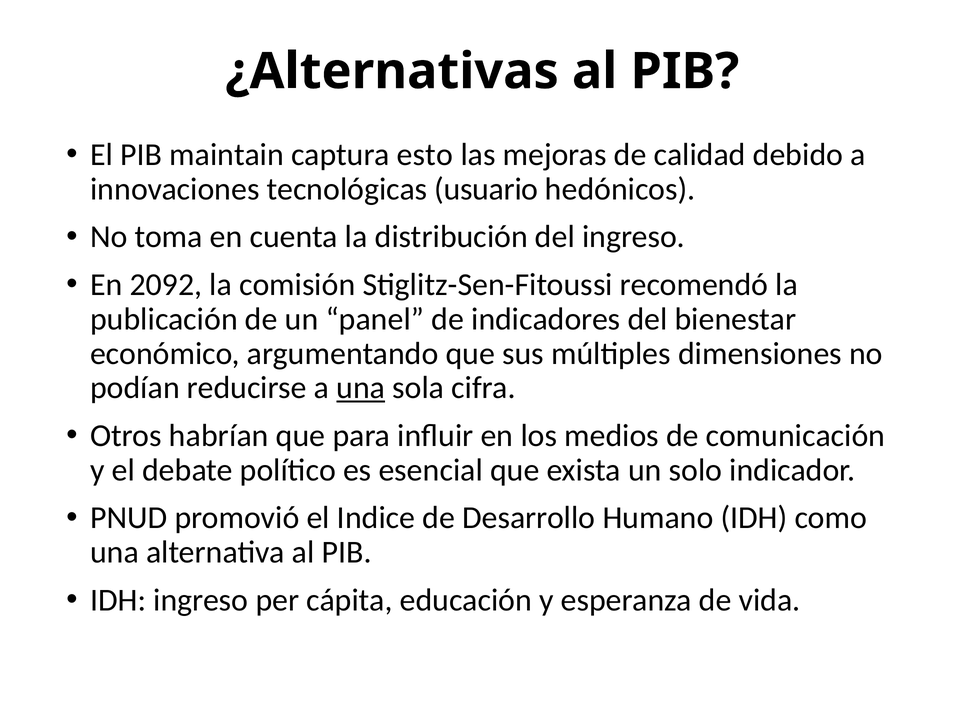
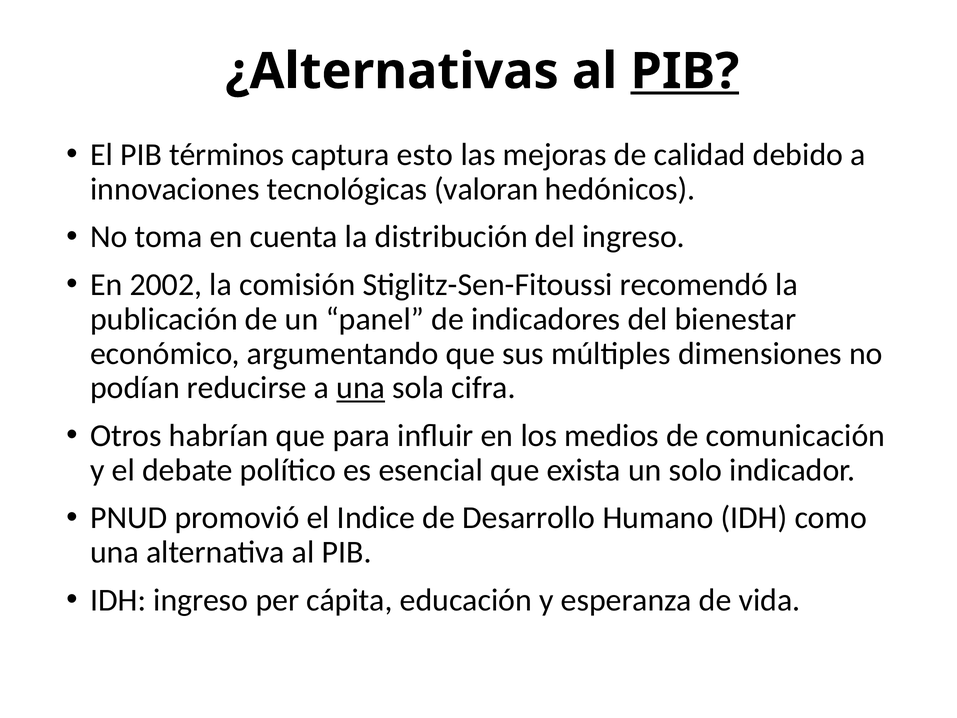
PIB at (685, 71) underline: none -> present
maintain: maintain -> términos
usuario: usuario -> valoran
2092: 2092 -> 2002
